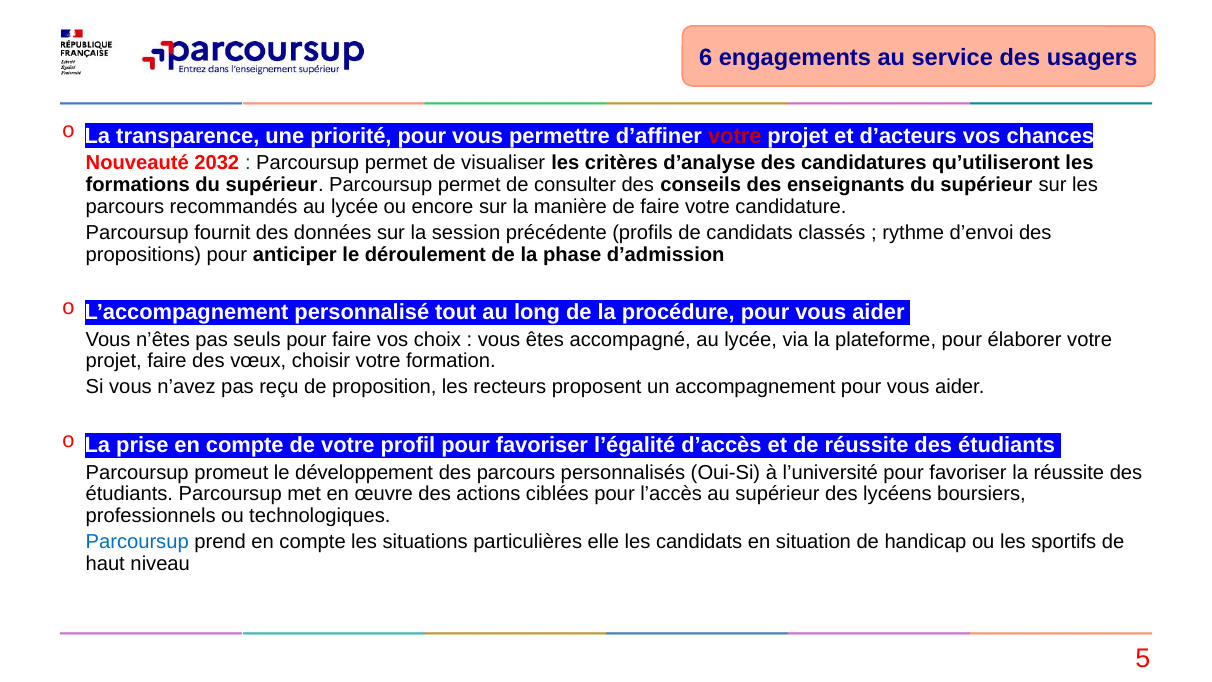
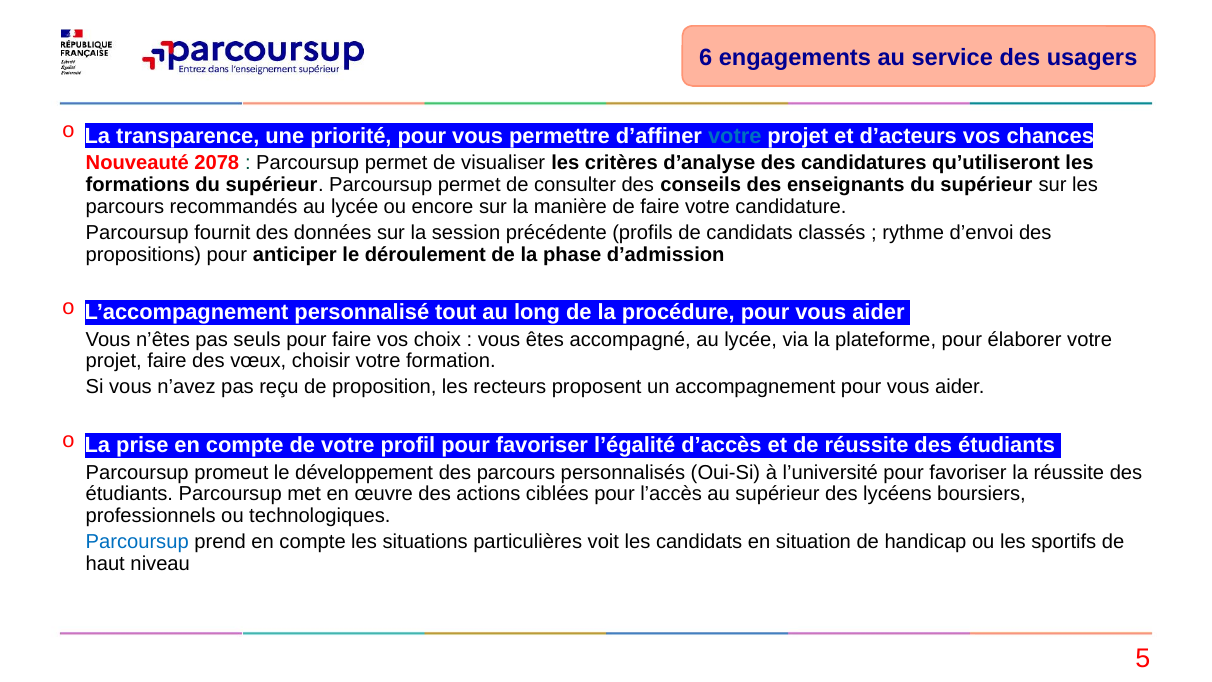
votre at (735, 136) colour: red -> blue
2032: 2032 -> 2078
elle: elle -> voit
